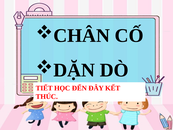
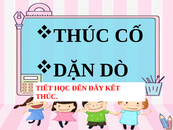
CHÂN at (82, 35): CHÂN -> THÚC
